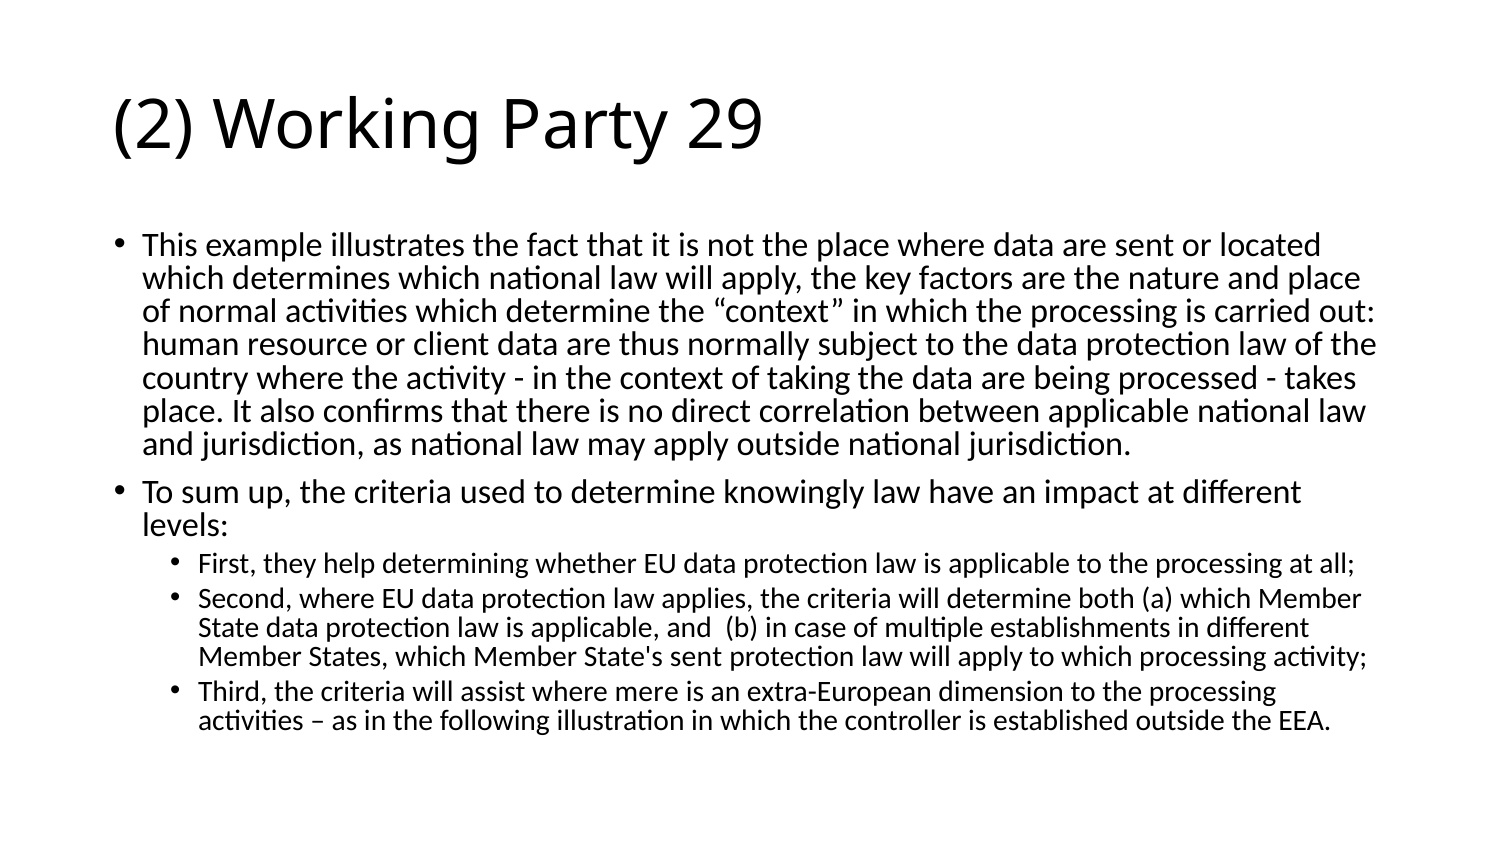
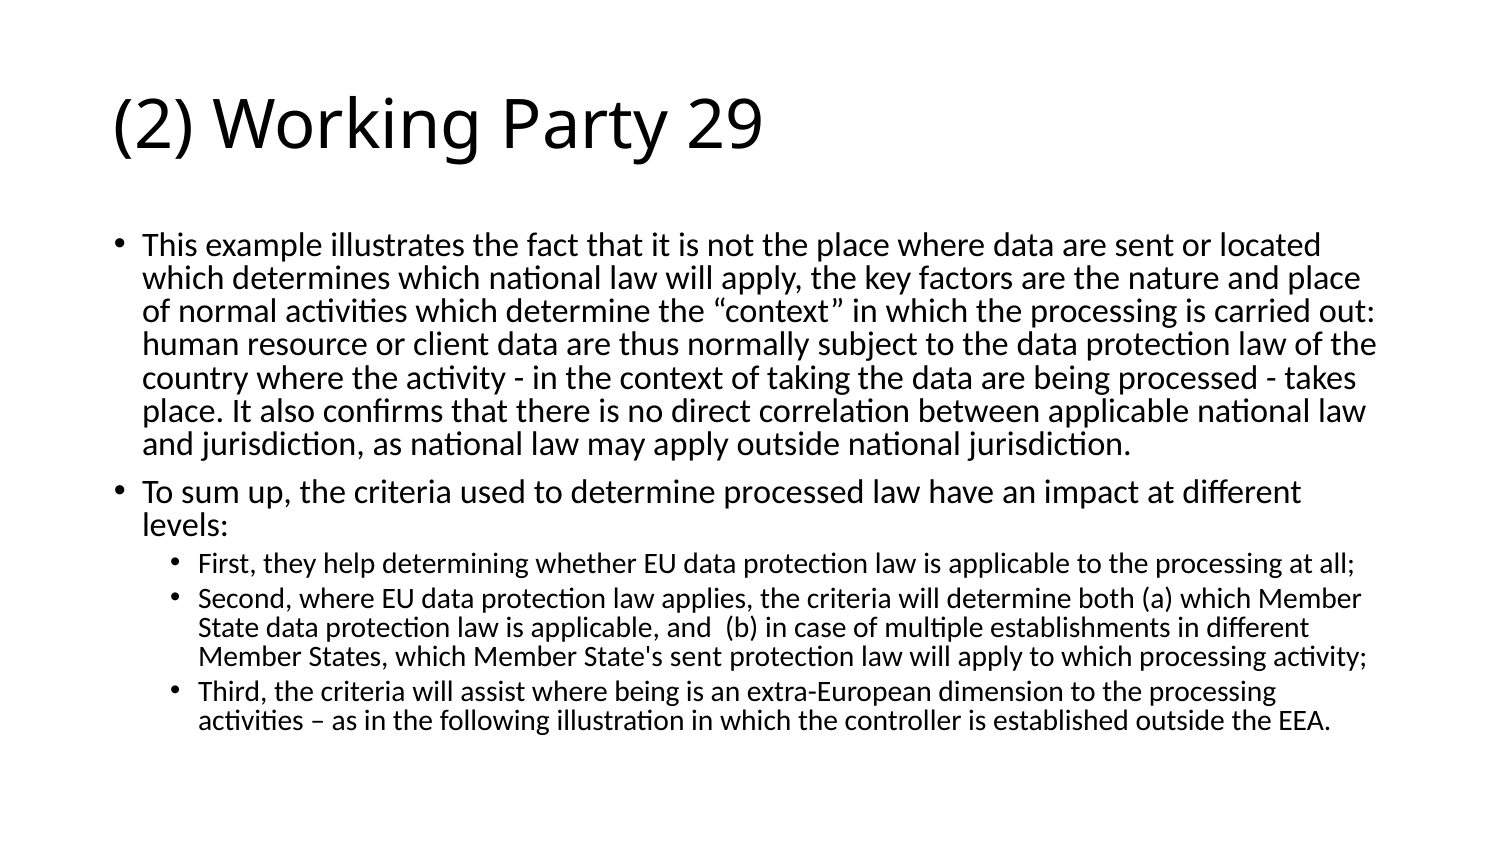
determine knowingly: knowingly -> processed
where mere: mere -> being
